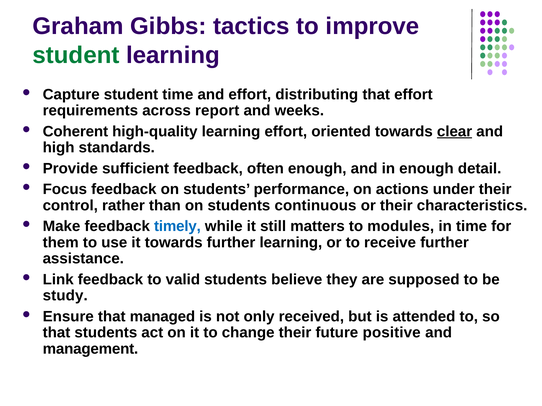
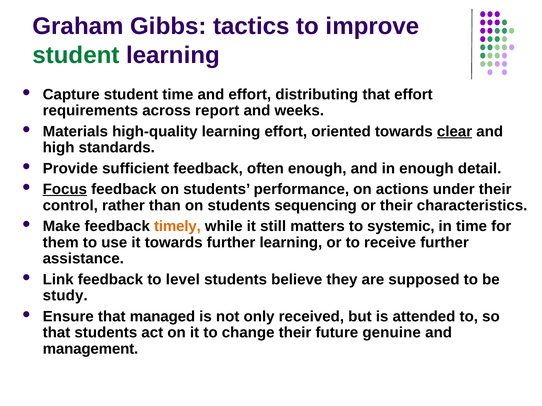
Coherent: Coherent -> Materials
Focus underline: none -> present
continuous: continuous -> sequencing
timely colour: blue -> orange
modules: modules -> systemic
valid: valid -> level
positive: positive -> genuine
